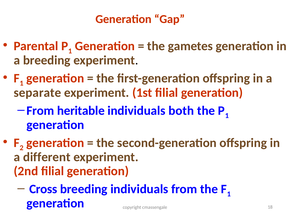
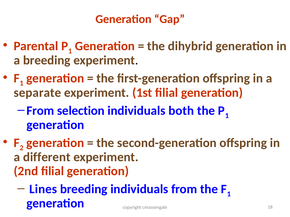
gametes: gametes -> dihybrid
heritable: heritable -> selection
Cross: Cross -> Lines
